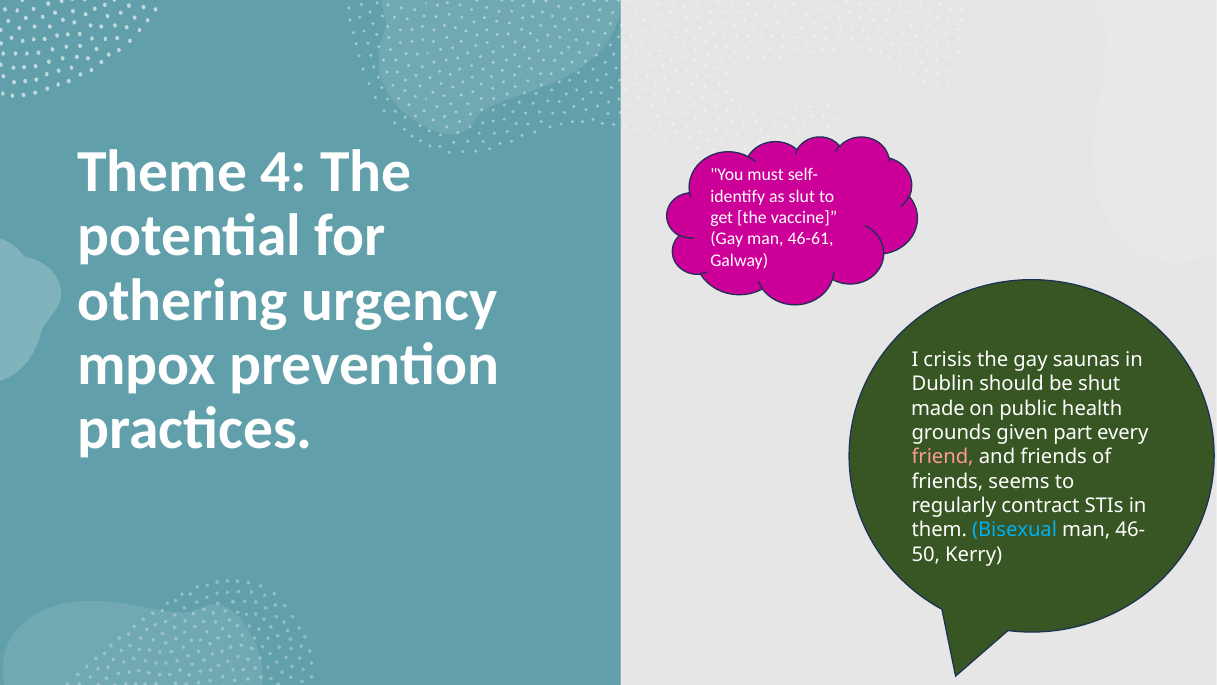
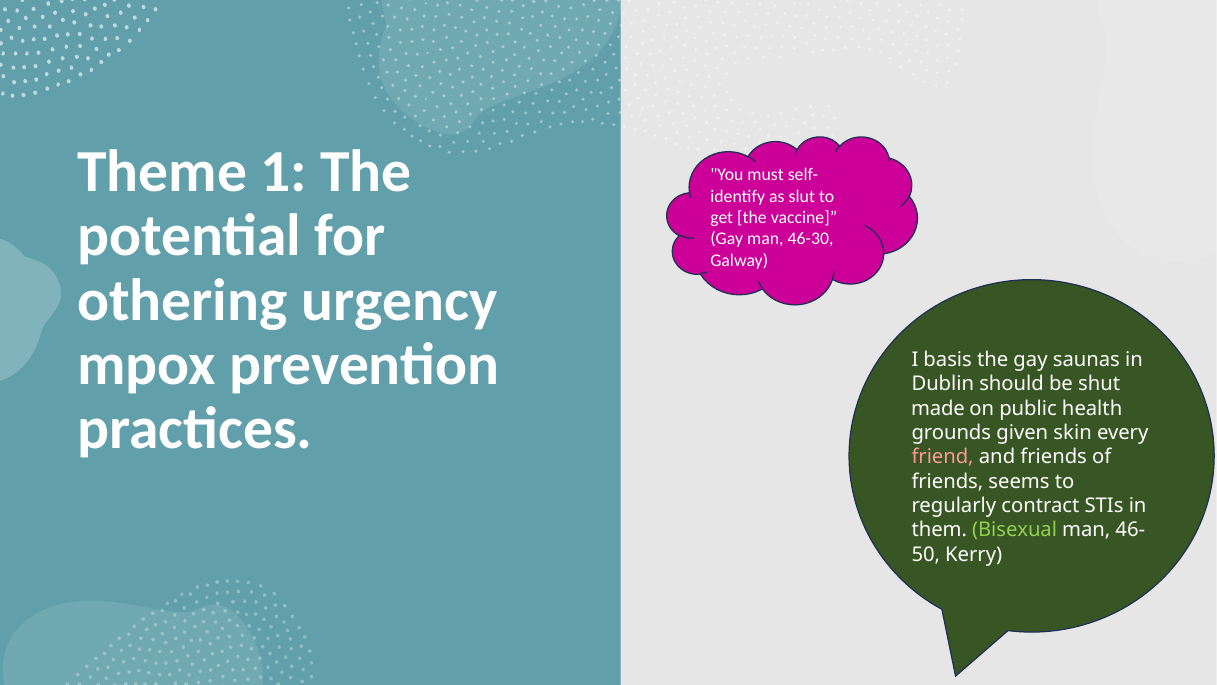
4: 4 -> 1
46-61: 46-61 -> 46-30
crisis: crisis -> basis
part: part -> skin
Bisexual colour: light blue -> light green
